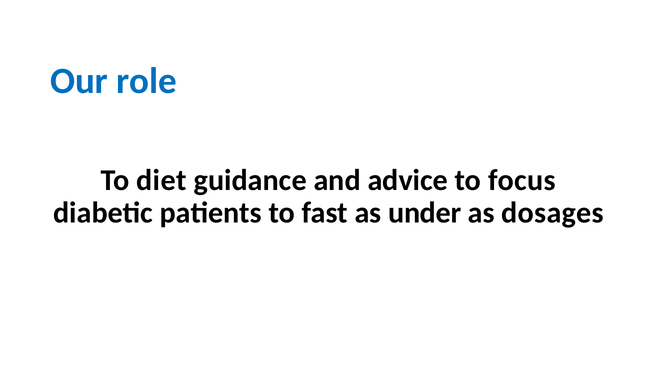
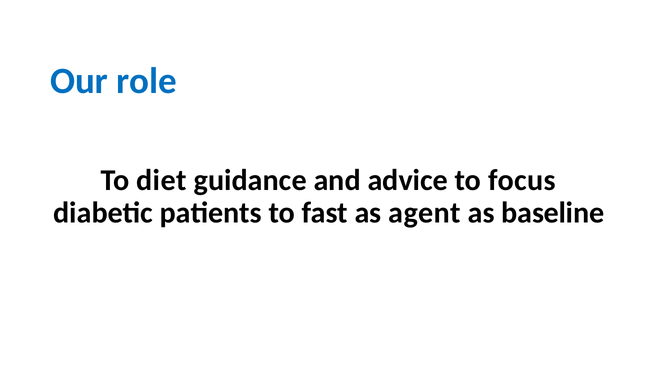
under: under -> agent
dosages: dosages -> baseline
